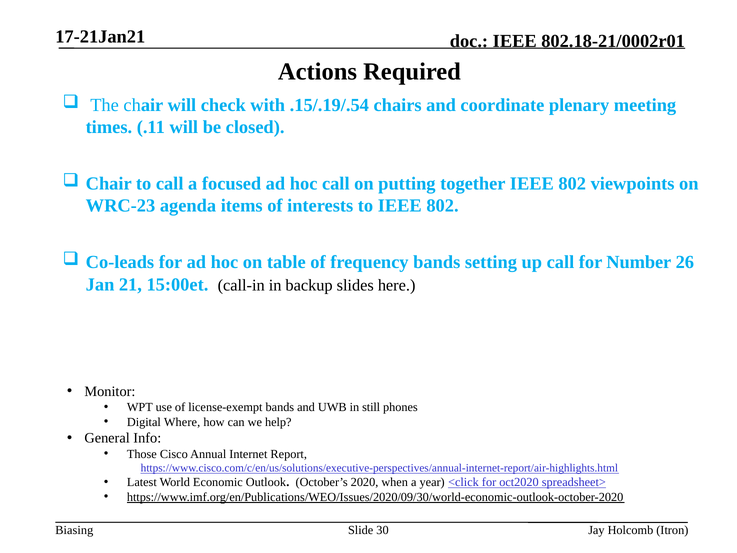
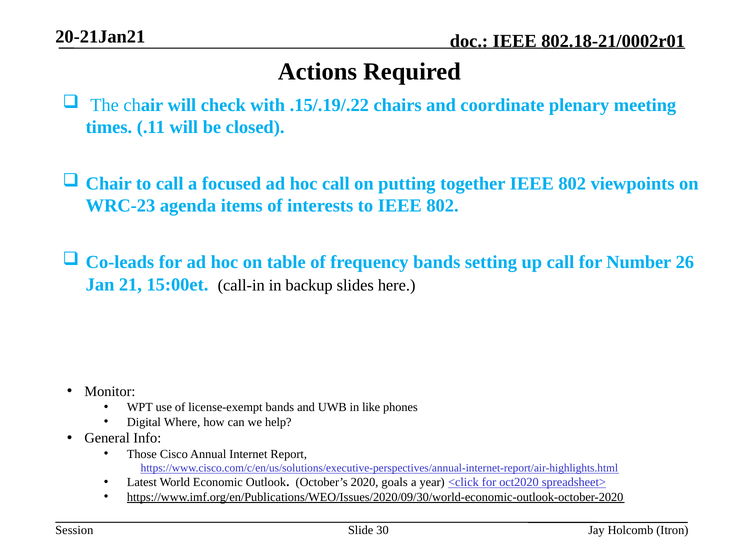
17-21Jan21: 17-21Jan21 -> 20-21Jan21
.15/.19/.54: .15/.19/.54 -> .15/.19/.22
still: still -> like
when: when -> goals
Biasing: Biasing -> Session
